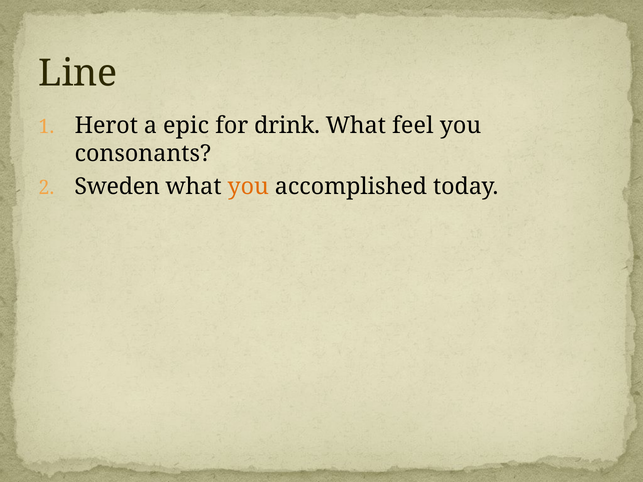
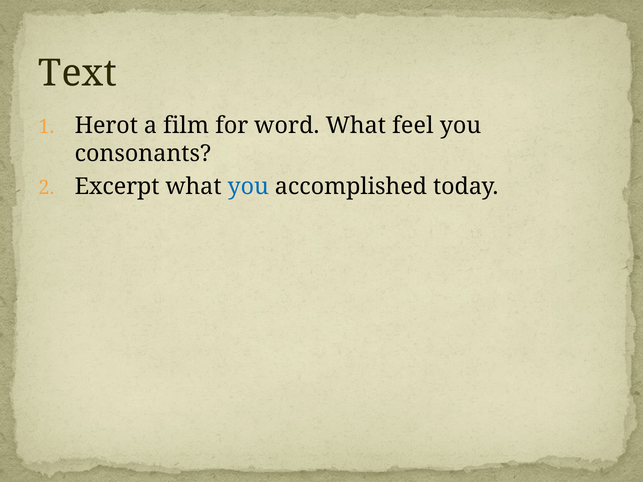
Line: Line -> Text
epic: epic -> film
drink: drink -> word
Sweden: Sweden -> Excerpt
you at (248, 187) colour: orange -> blue
